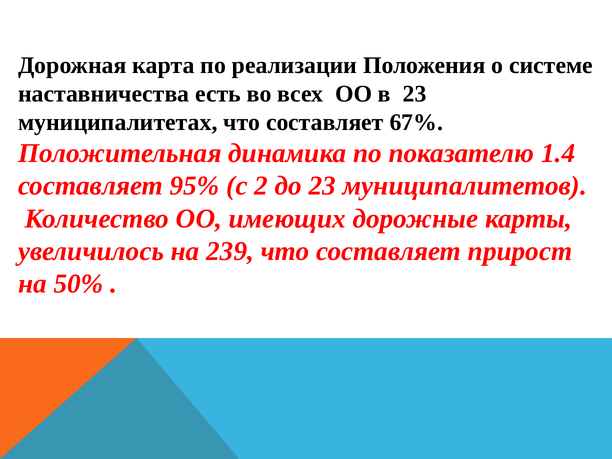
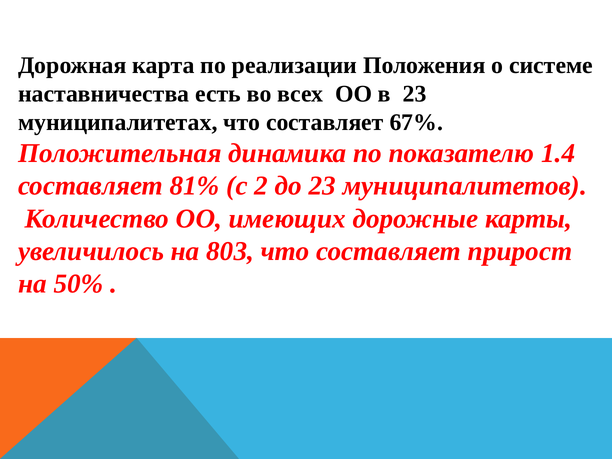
95%: 95% -> 81%
239: 239 -> 803
